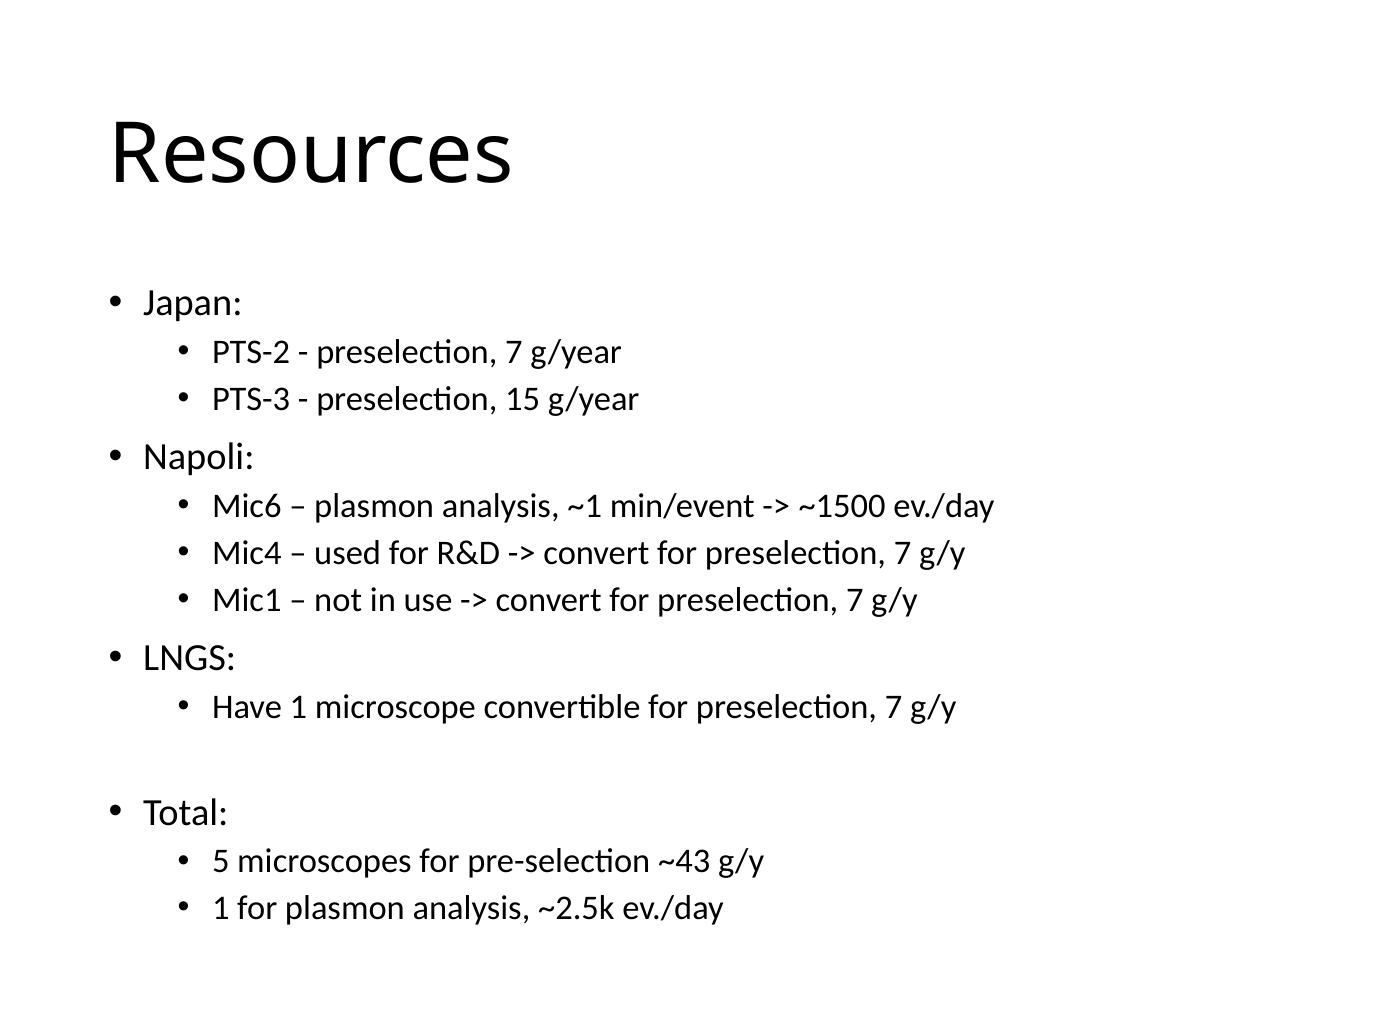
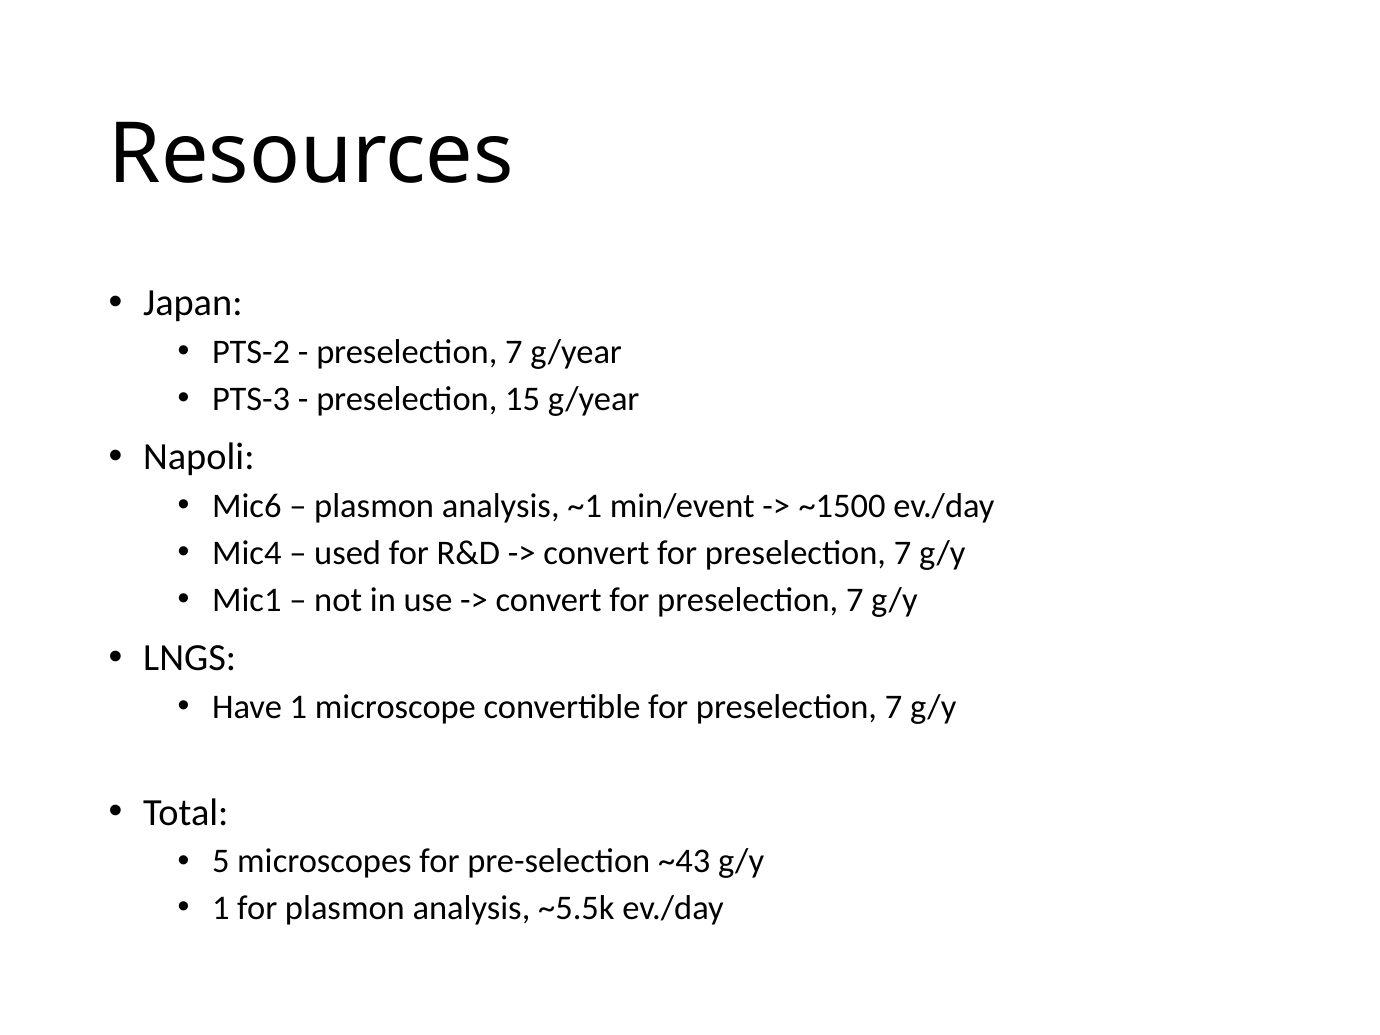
~2.5k: ~2.5k -> ~5.5k
